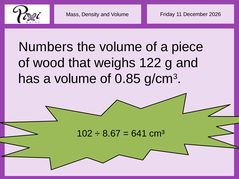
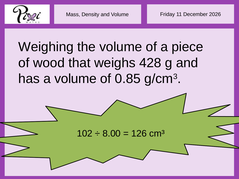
Numbers: Numbers -> Weighing
122: 122 -> 428
8.67: 8.67 -> 8.00
641: 641 -> 126
